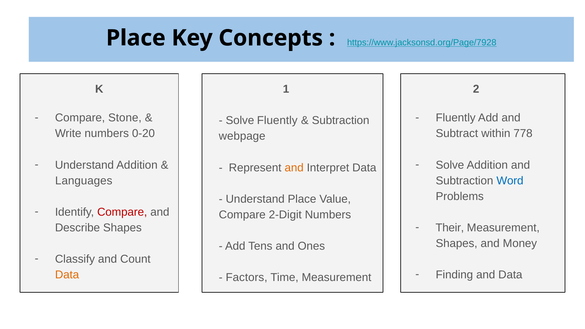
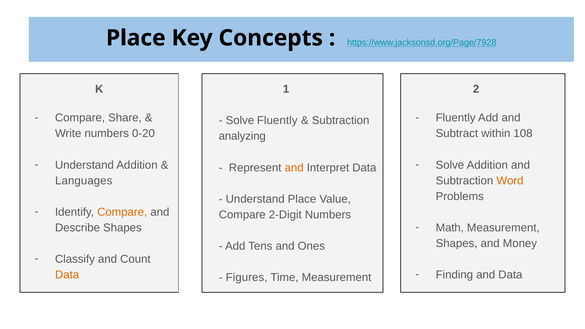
Stone: Stone -> Share
778: 778 -> 108
webpage: webpage -> analyzing
Word colour: blue -> orange
Compare at (122, 212) colour: red -> orange
Their: Their -> Math
Factors: Factors -> Figures
